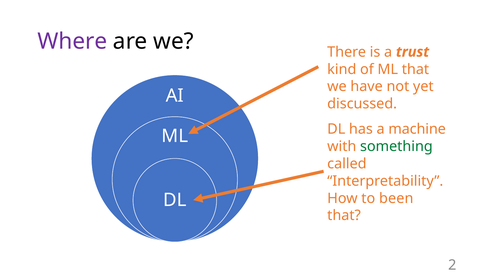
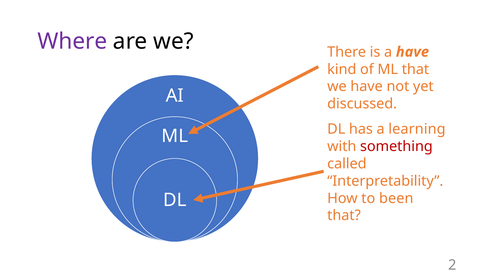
a trust: trust -> have
machine: machine -> learning
something colour: green -> red
